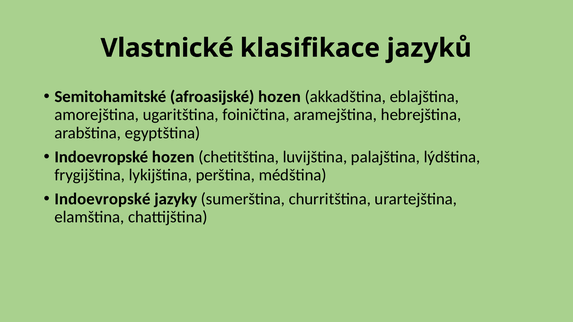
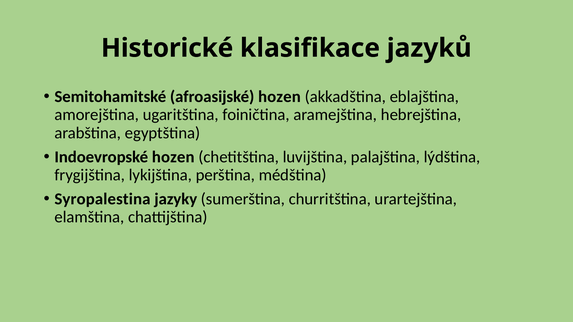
Vlastnické: Vlastnické -> Historické
Indoevropské at (102, 199): Indoevropské -> Syropalestina
